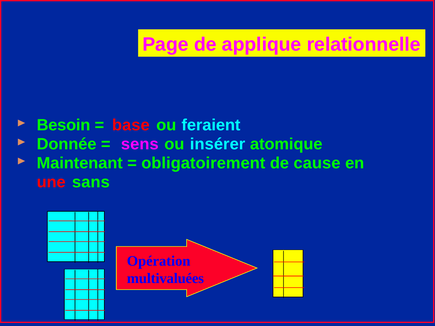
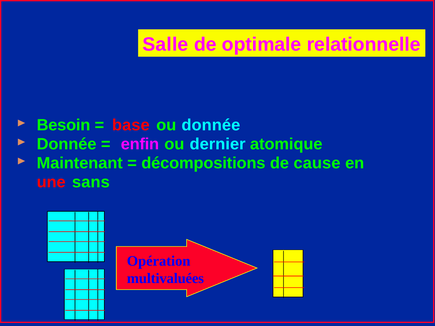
Page: Page -> Salle
applique: applique -> optimale
ou feraient: feraient -> donnée
sens: sens -> enfin
insérer: insérer -> dernier
obligatoirement: obligatoirement -> décompositions
